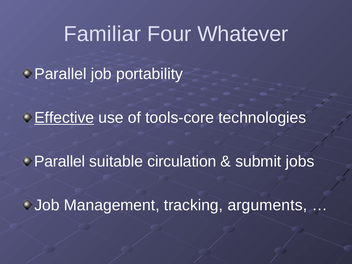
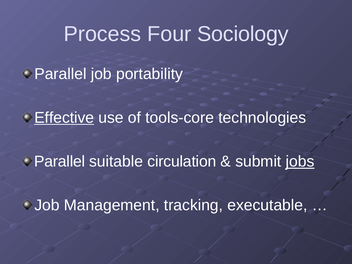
Familiar: Familiar -> Process
Whatever: Whatever -> Sociology
jobs underline: none -> present
arguments: arguments -> executable
